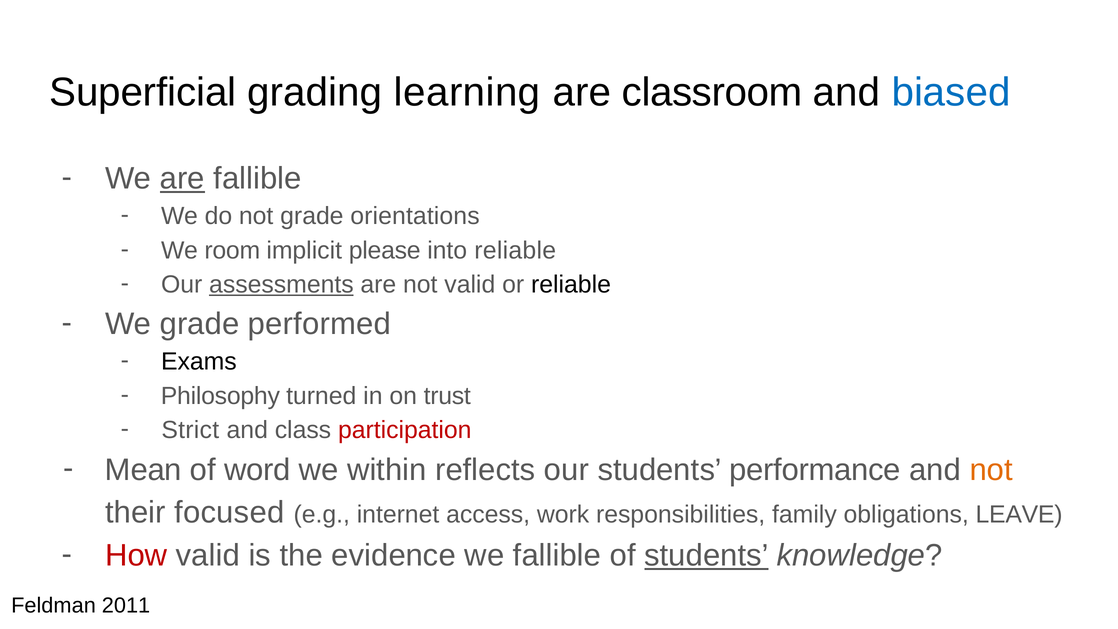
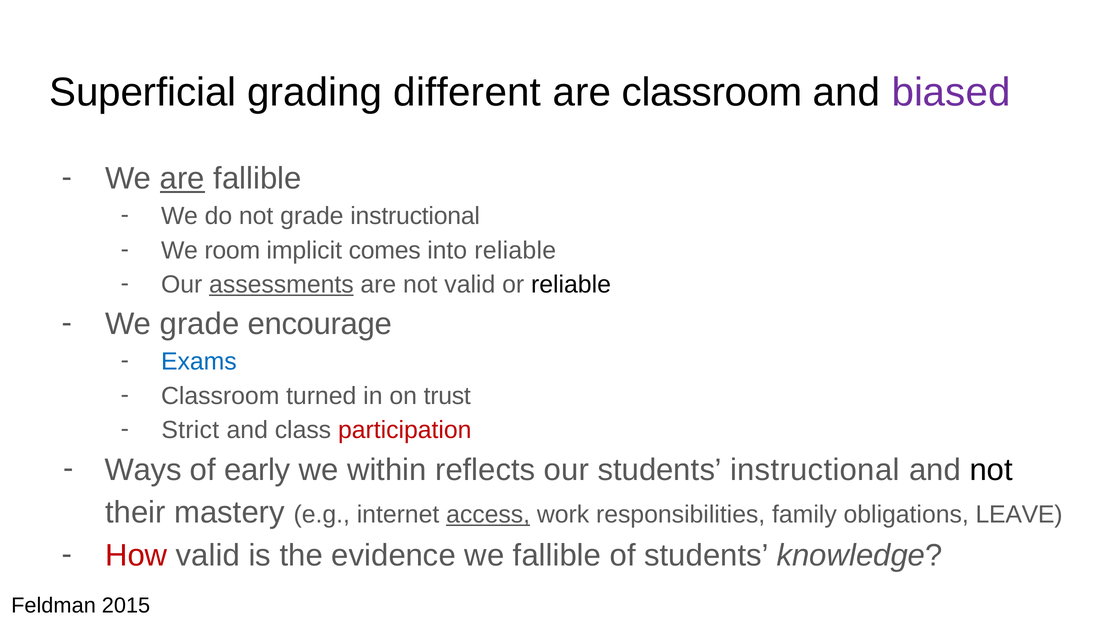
learning: learning -> different
biased colour: blue -> purple
grade orientations: orientations -> instructional
please: please -> comes
performed: performed -> encourage
Exams colour: black -> blue
Philosophy at (220, 396): Philosophy -> Classroom
Mean: Mean -> Ways
word: word -> early
students performance: performance -> instructional
not at (991, 470) colour: orange -> black
focused: focused -> mastery
access underline: none -> present
students at (706, 555) underline: present -> none
2011: 2011 -> 2015
